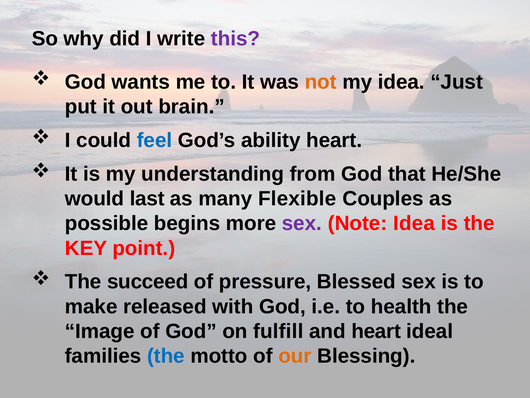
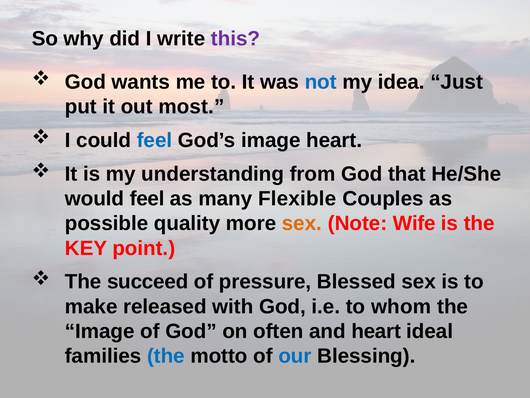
not colour: orange -> blue
brain: brain -> most
God’s ability: ability -> image
would last: last -> feel
begins: begins -> quality
sex at (302, 223) colour: purple -> orange
Note Idea: Idea -> Wife
health: health -> whom
fulfill: fulfill -> often
our colour: orange -> blue
